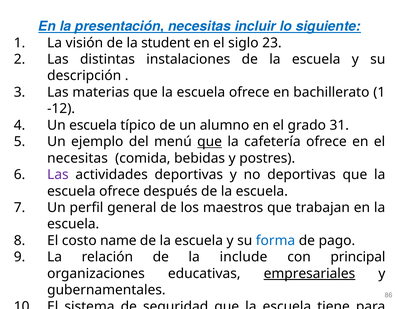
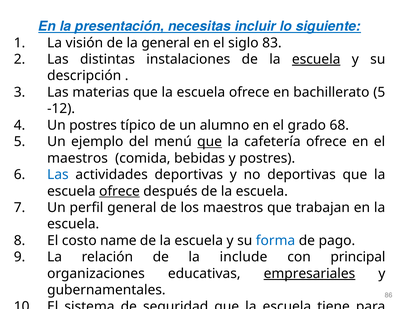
la student: student -> general
23: 23 -> 83
escuela at (316, 59) underline: none -> present
bachillerato 1: 1 -> 5
Un escuela: escuela -> postres
31: 31 -> 68
necesitas at (78, 159): necesitas -> maestros
Las at (58, 175) colour: purple -> blue
ofrece at (119, 192) underline: none -> present
